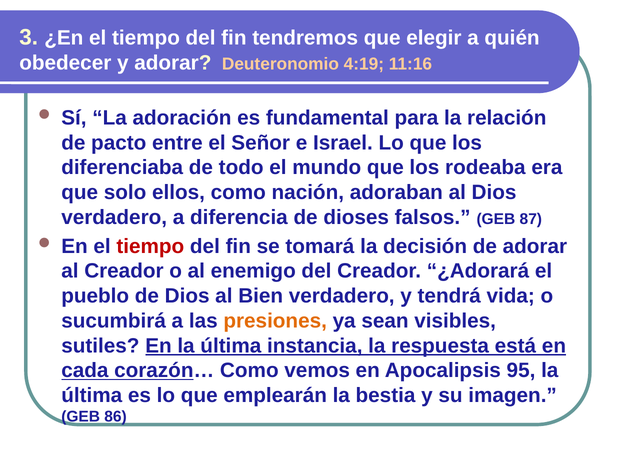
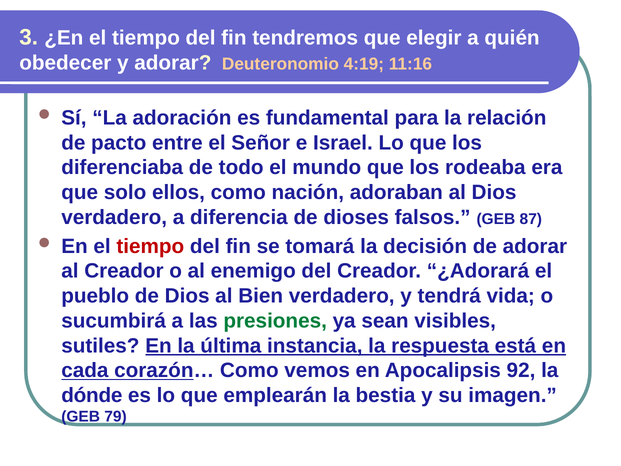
presiones colour: orange -> green
95: 95 -> 92
última at (92, 395): última -> dónde
86: 86 -> 79
